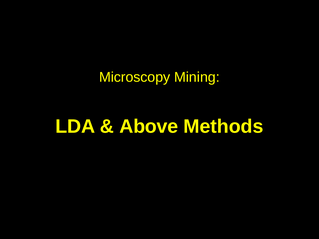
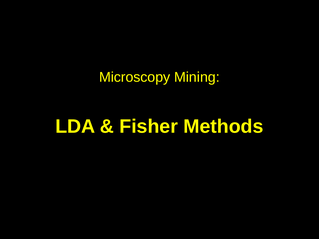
Above: Above -> Fisher
